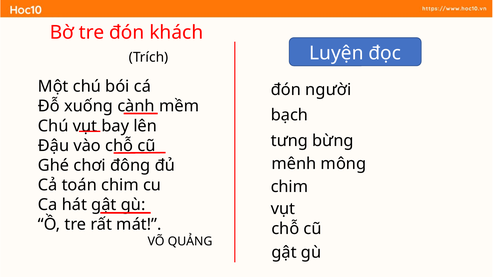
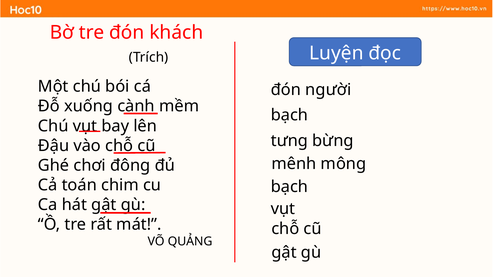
chim at (289, 187): chim -> bạch
